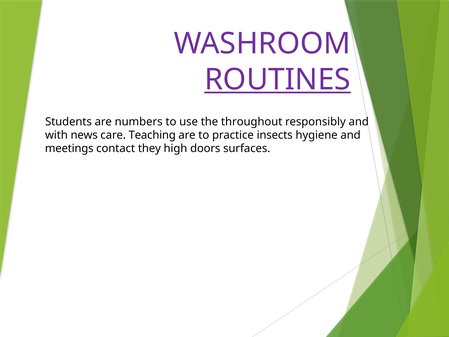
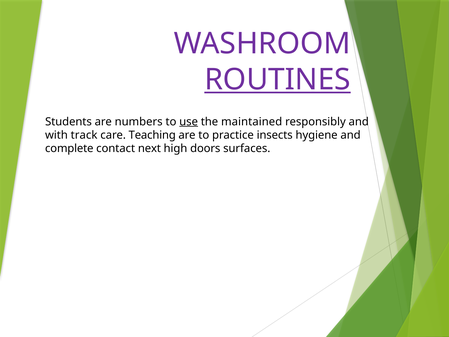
use underline: none -> present
throughout: throughout -> maintained
news: news -> track
meetings: meetings -> complete
they: they -> next
